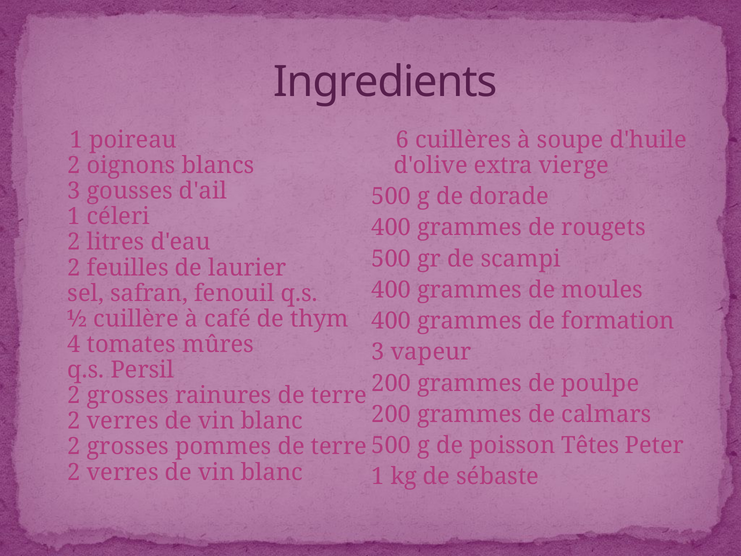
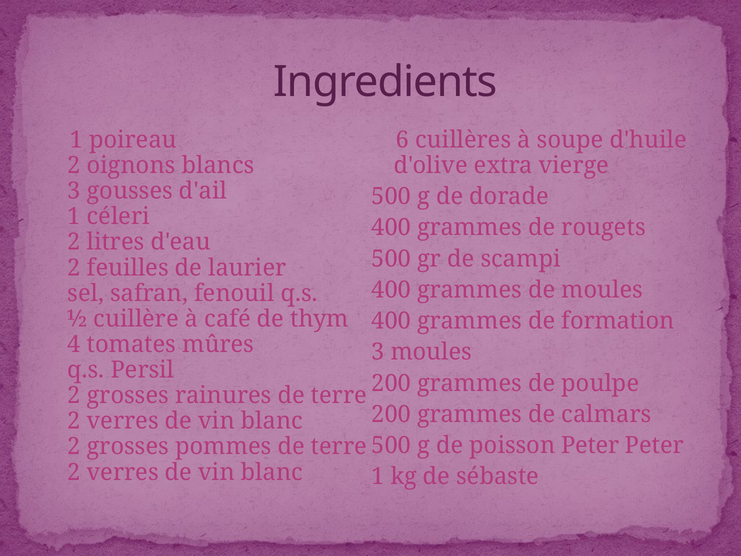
3 vapeur: vapeur -> moules
poisson Têtes: Têtes -> Peter
